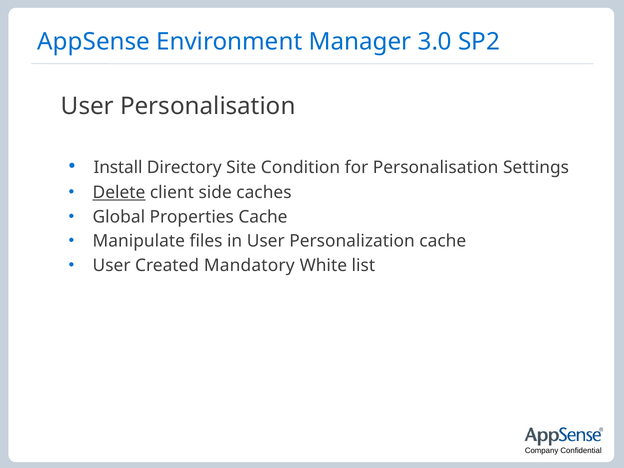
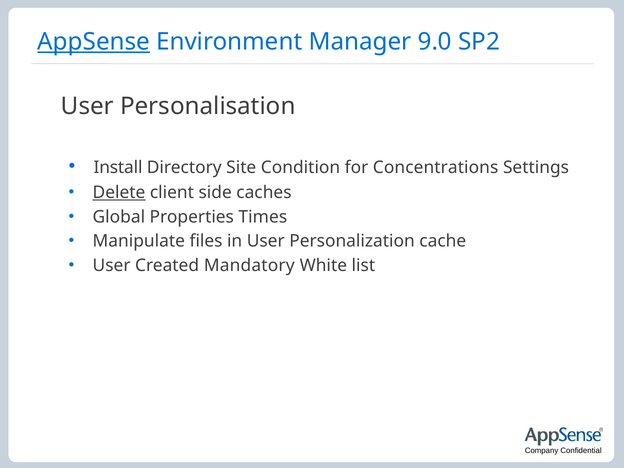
AppSense underline: none -> present
3.0: 3.0 -> 9.0
for Personalisation: Personalisation -> Concentrations
Properties Cache: Cache -> Times
